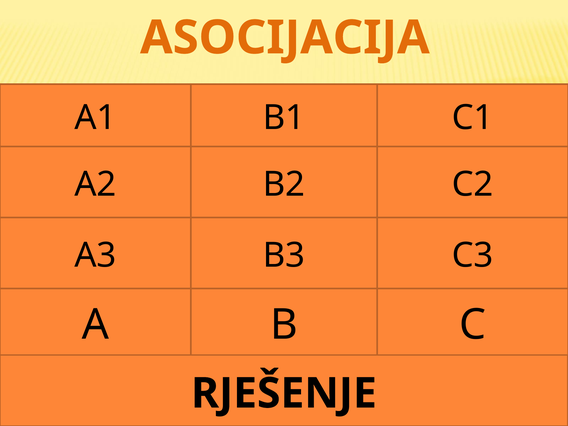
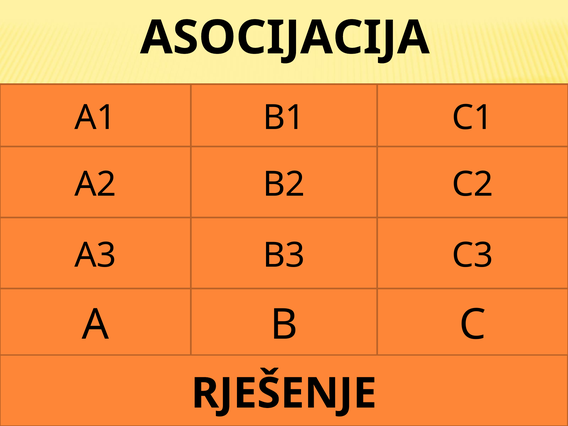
ASOCIJACIJA colour: orange -> black
